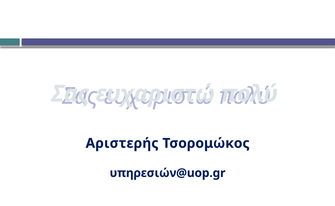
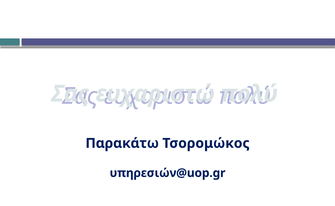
Αριστερής: Αριστερής -> Παρακάτω
